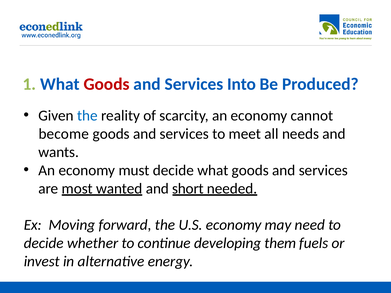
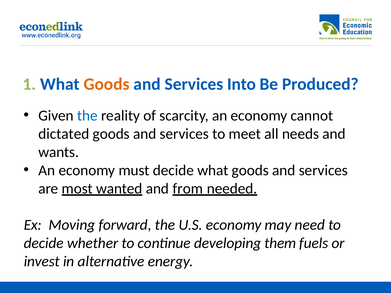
Goods at (107, 84) colour: red -> orange
become: become -> dictated
short: short -> from
